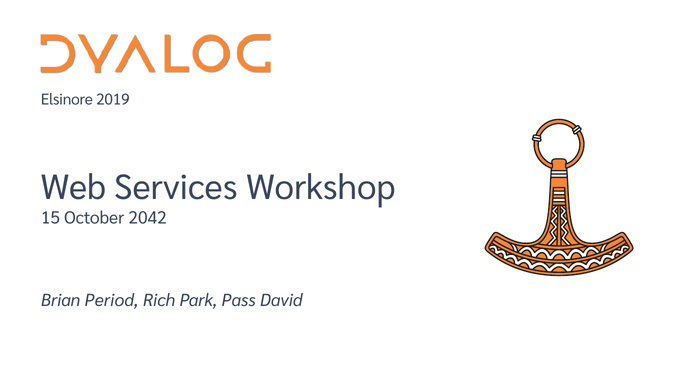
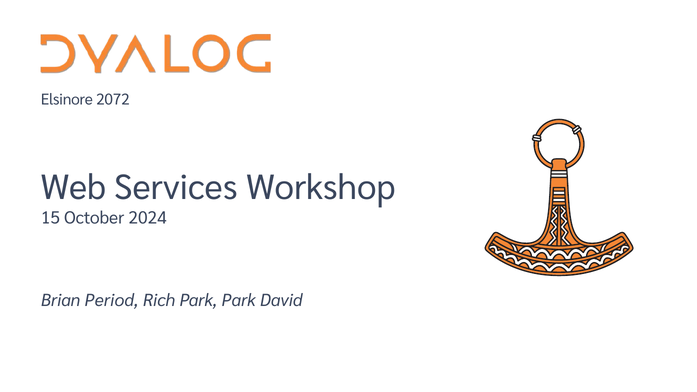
2019: 2019 -> 2072
2042: 2042 -> 2024
Park Pass: Pass -> Park
